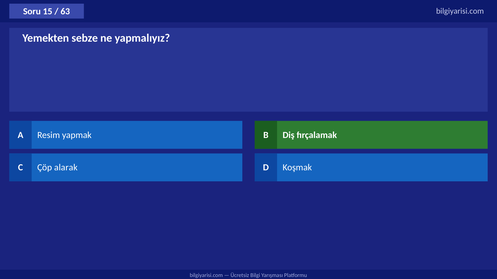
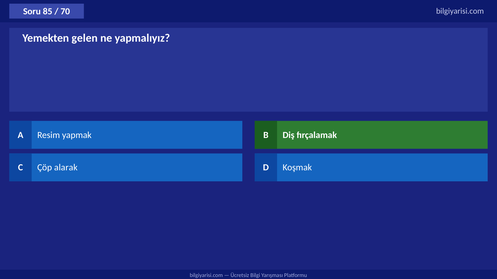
15: 15 -> 85
63: 63 -> 70
sebze: sebze -> gelen
